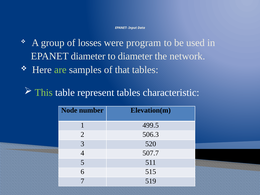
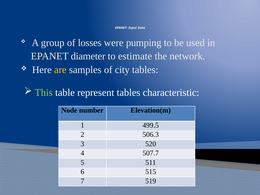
program: program -> pumping
to diameter: diameter -> estimate
are colour: light green -> yellow
that: that -> city
